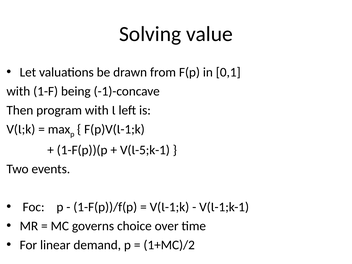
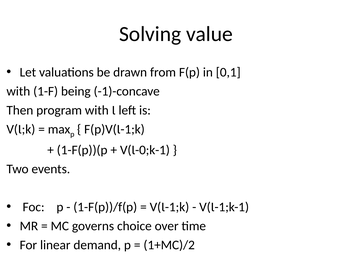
V(Ɩ-5;k-1: V(Ɩ-5;k-1 -> V(Ɩ-0;k-1
